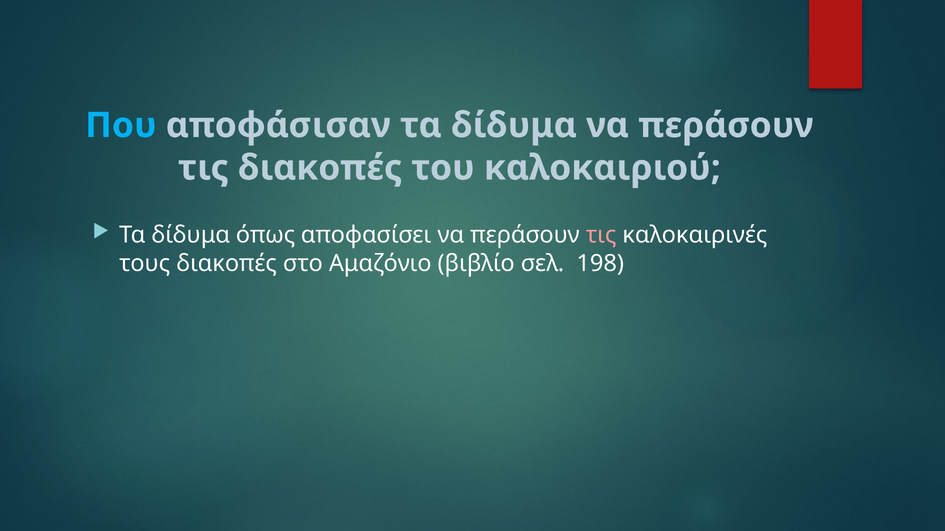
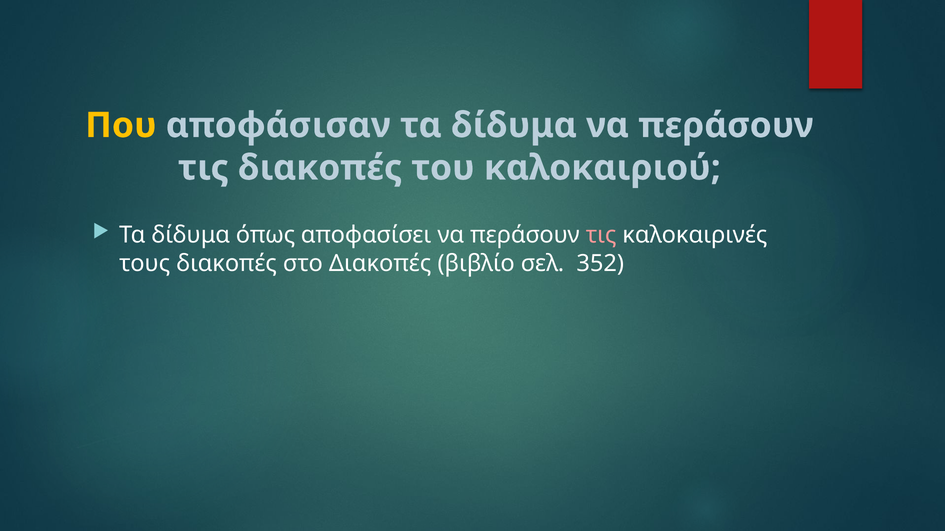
Που colour: light blue -> yellow
στο Αμαζόνιο: Αμαζόνιο -> Διακοπές
198: 198 -> 352
